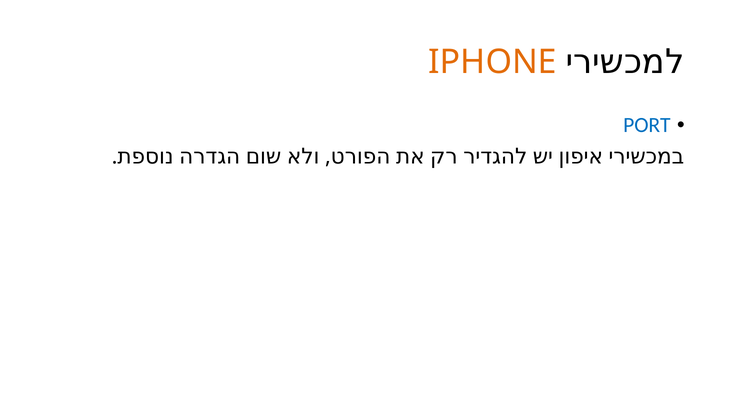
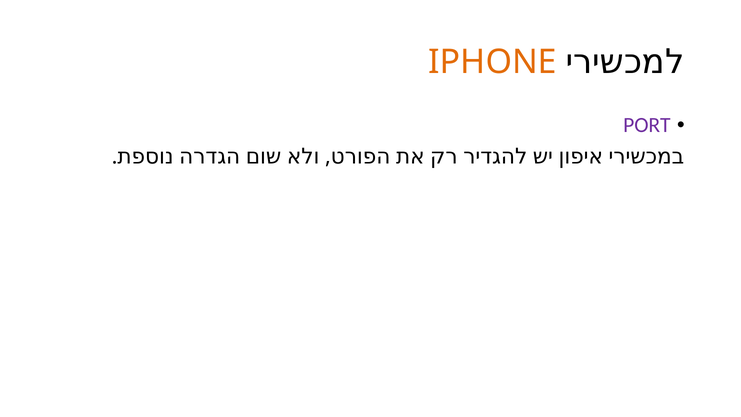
PORT colour: blue -> purple
